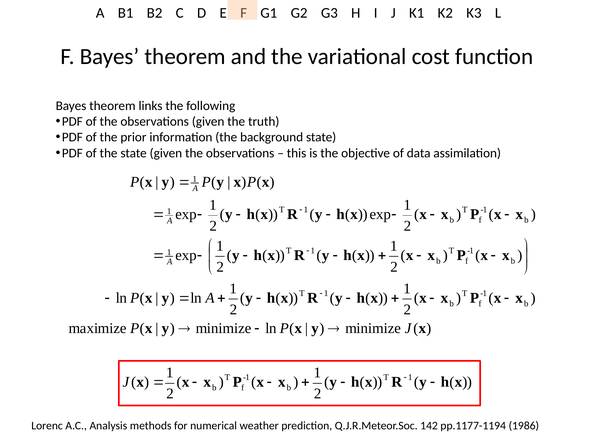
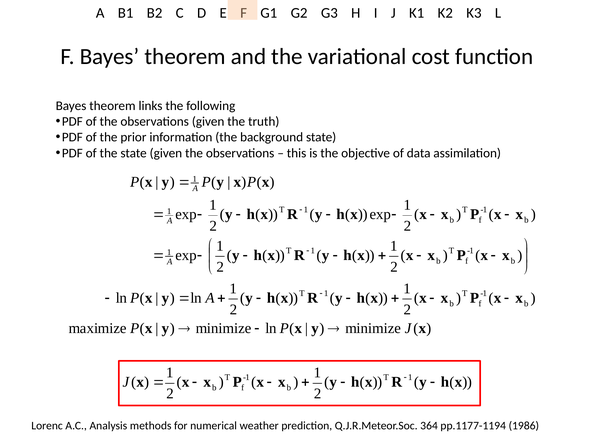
142: 142 -> 364
